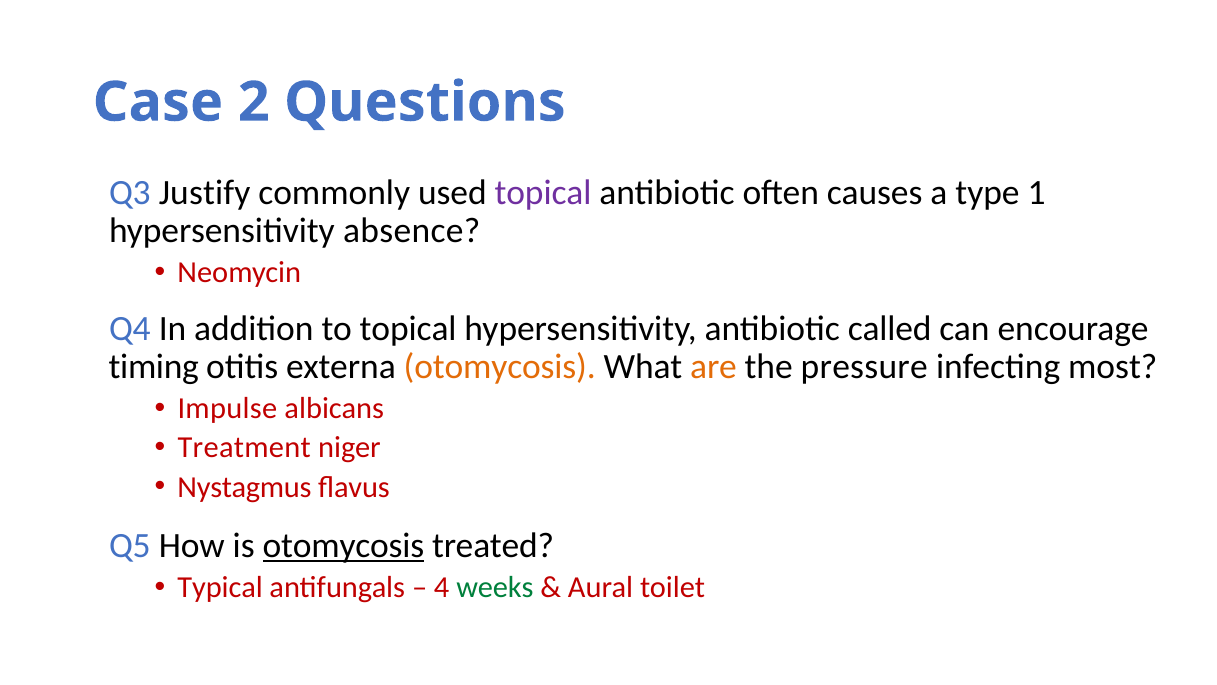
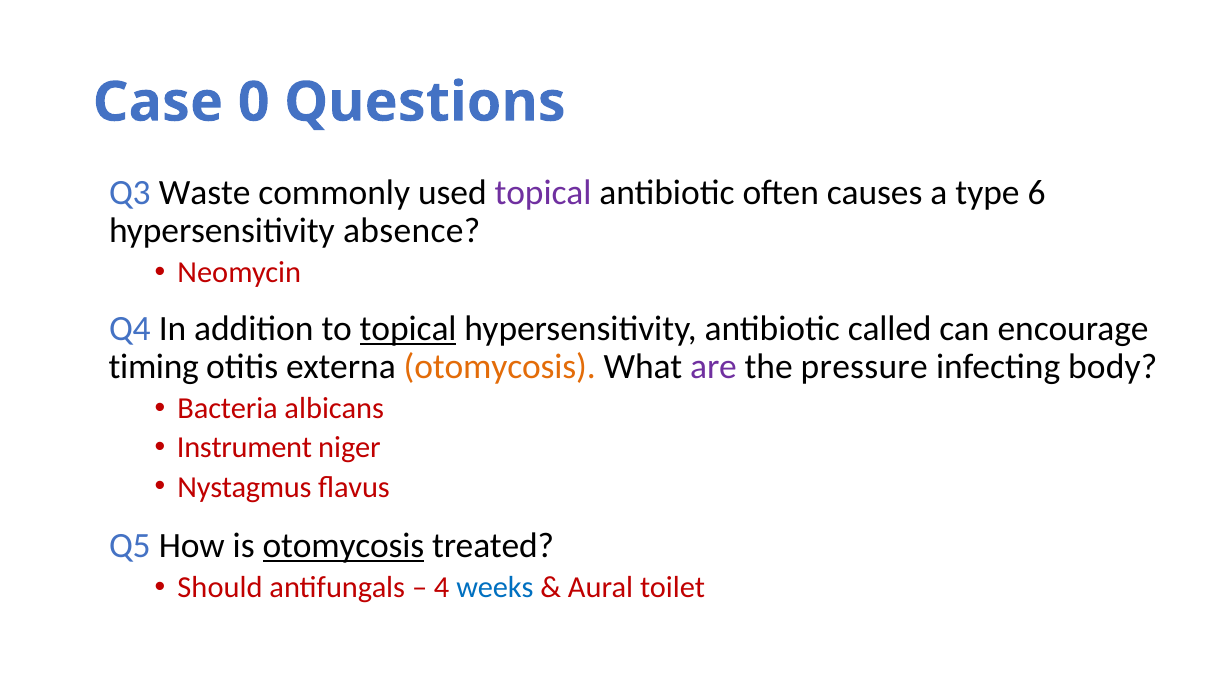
2: 2 -> 0
Justify: Justify -> Waste
1: 1 -> 6
topical at (408, 328) underline: none -> present
are colour: orange -> purple
most: most -> body
Impulse: Impulse -> Bacteria
Treatment: Treatment -> Instrument
Typical: Typical -> Should
weeks colour: green -> blue
